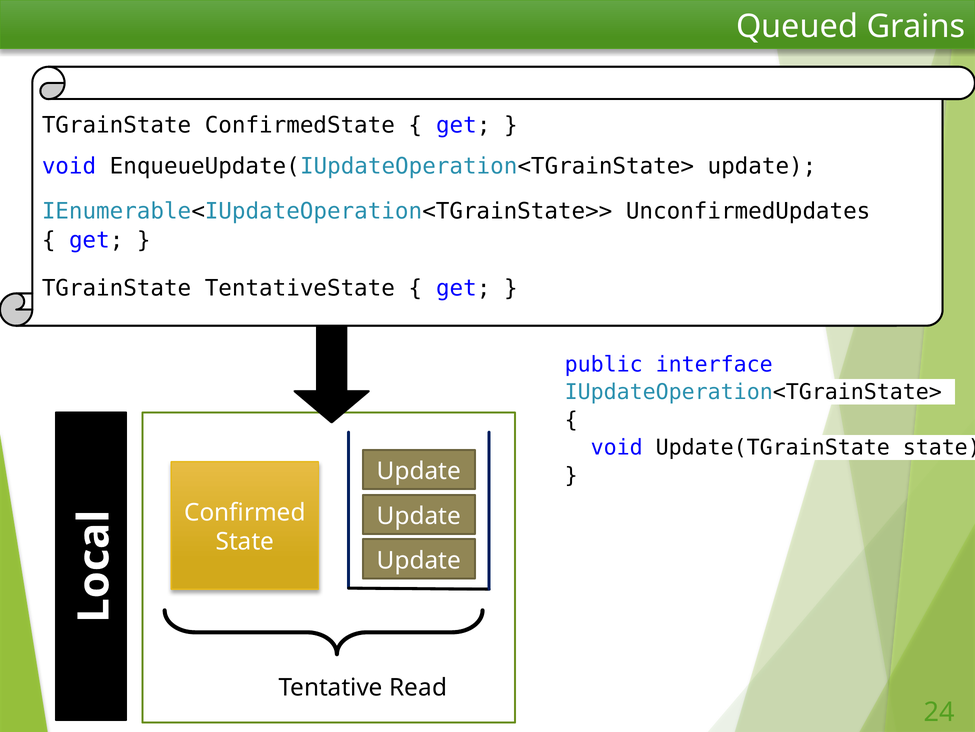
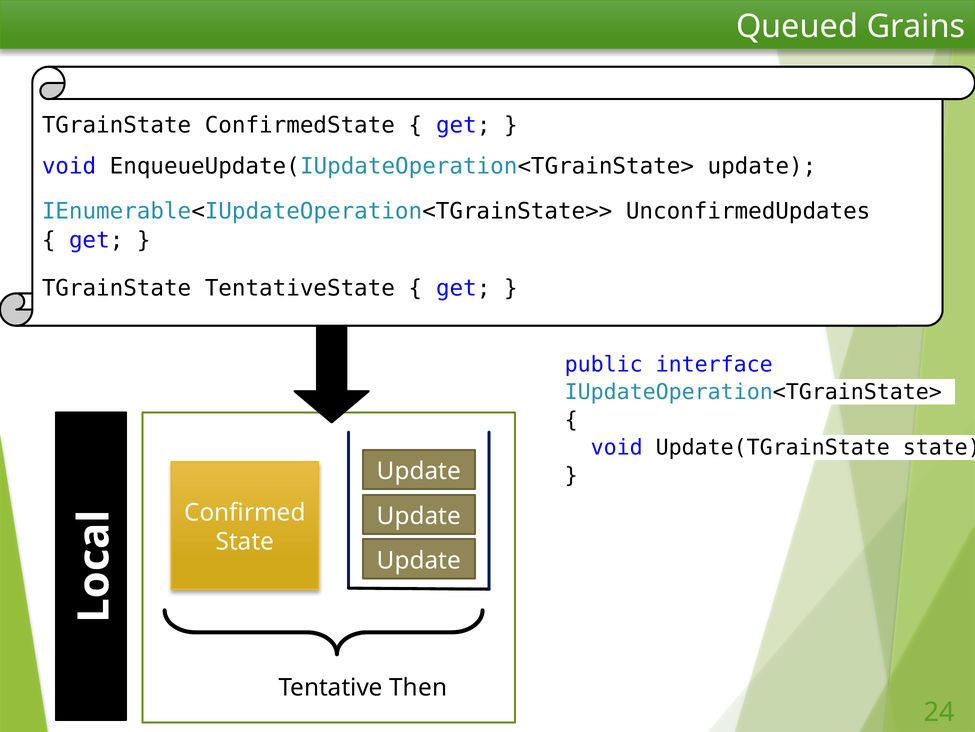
Read: Read -> Then
